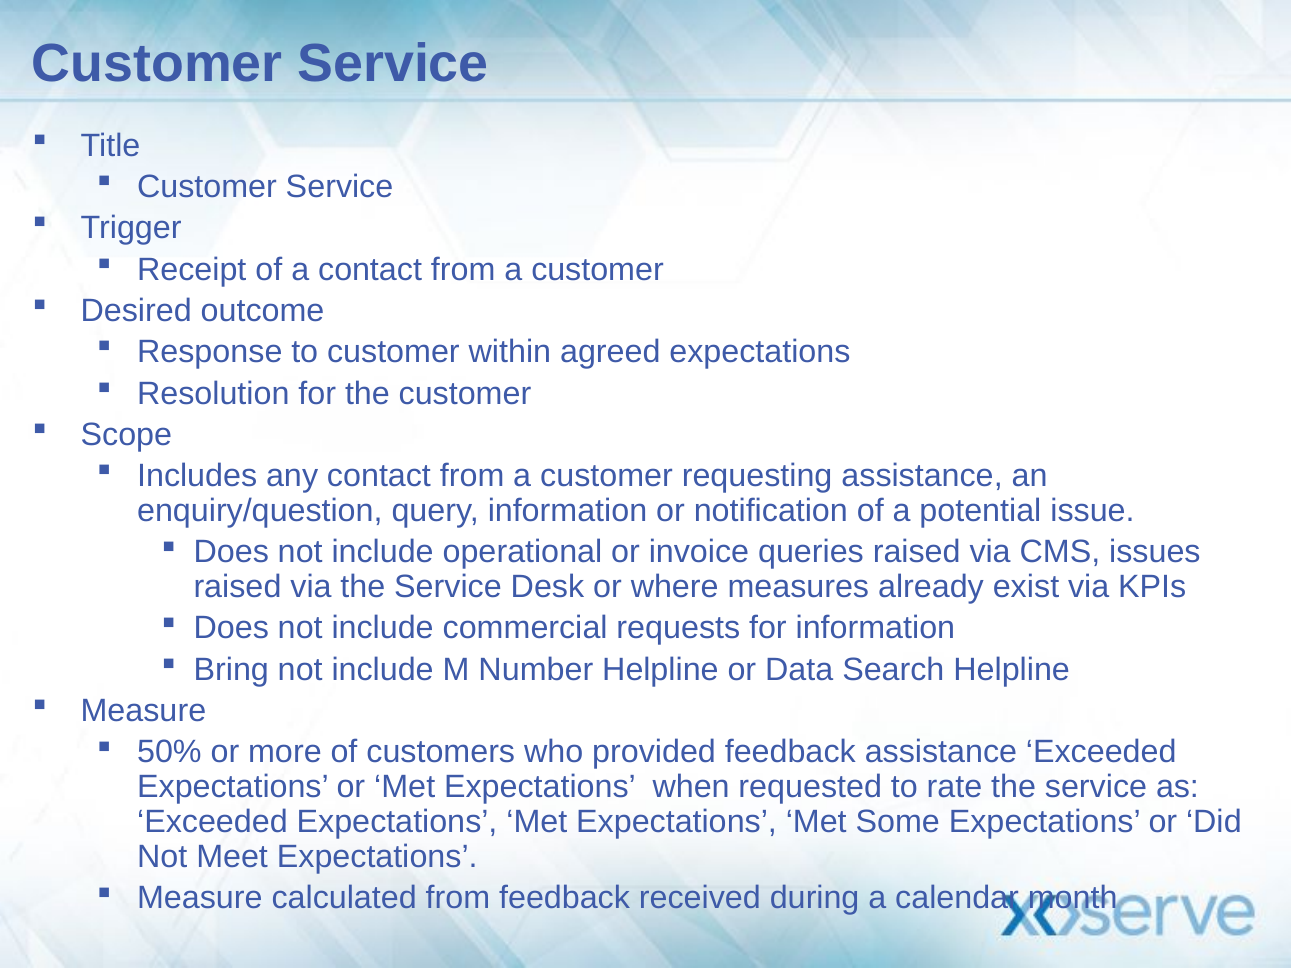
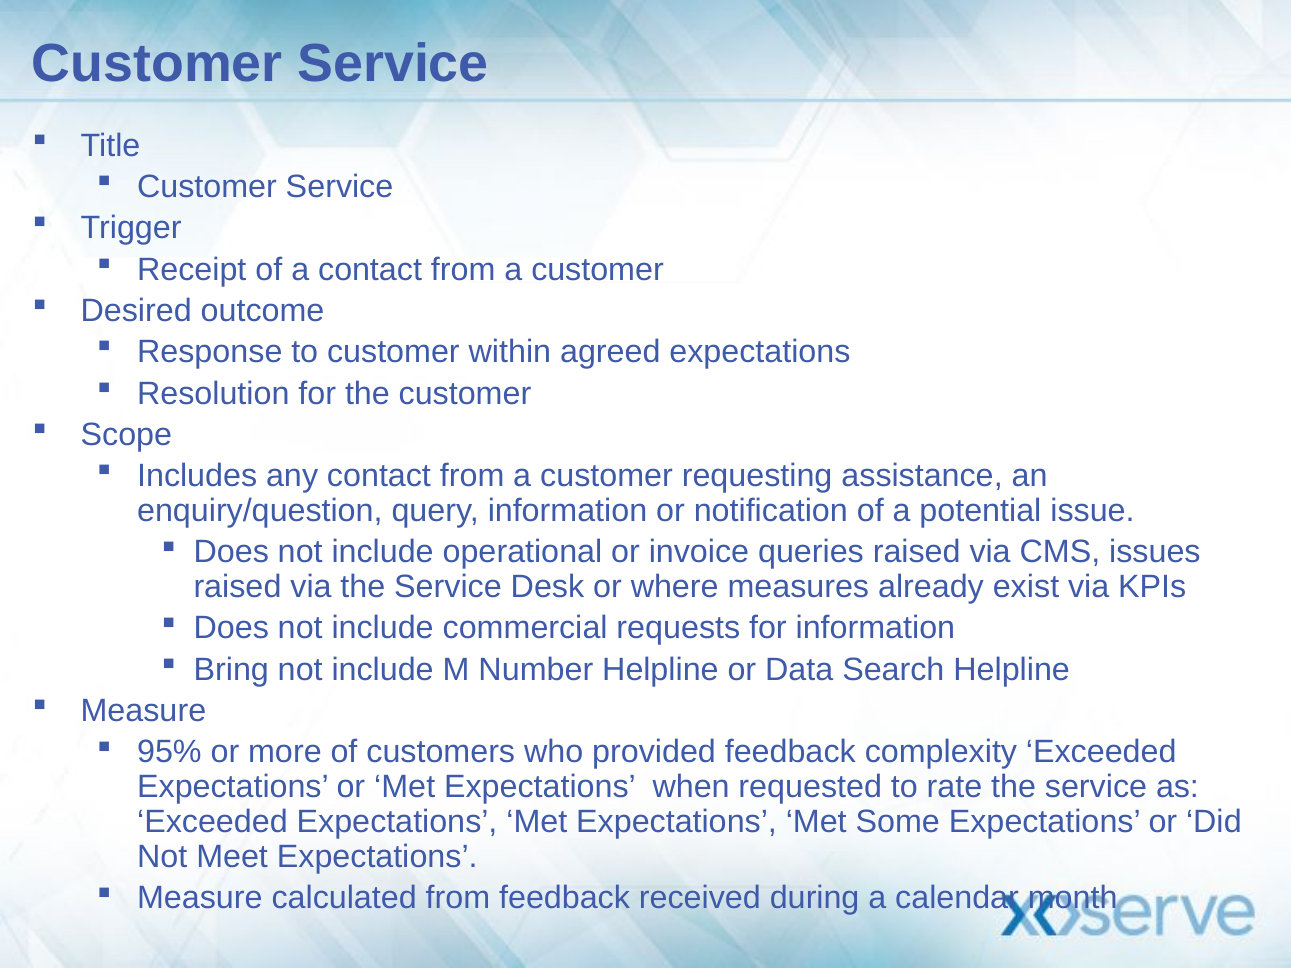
50%: 50% -> 95%
feedback assistance: assistance -> complexity
